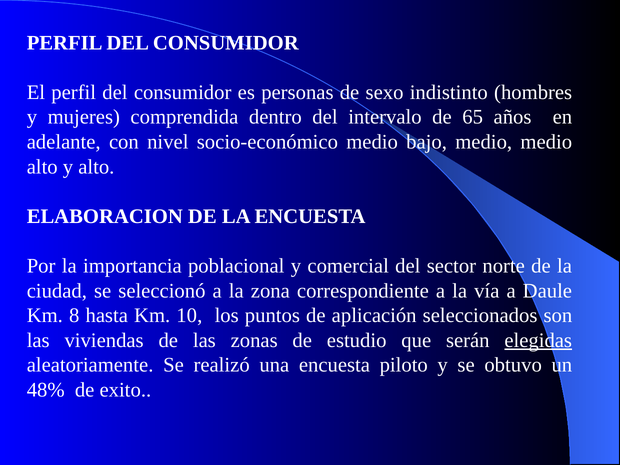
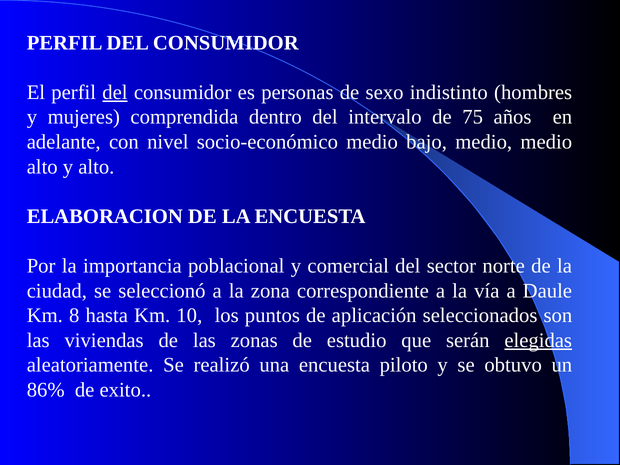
del at (115, 92) underline: none -> present
65: 65 -> 75
48%: 48% -> 86%
